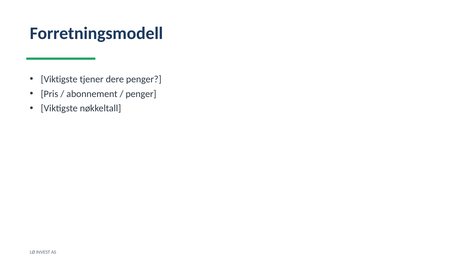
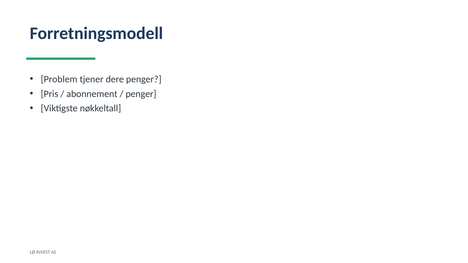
Viktigste at (59, 79): Viktigste -> Problem
